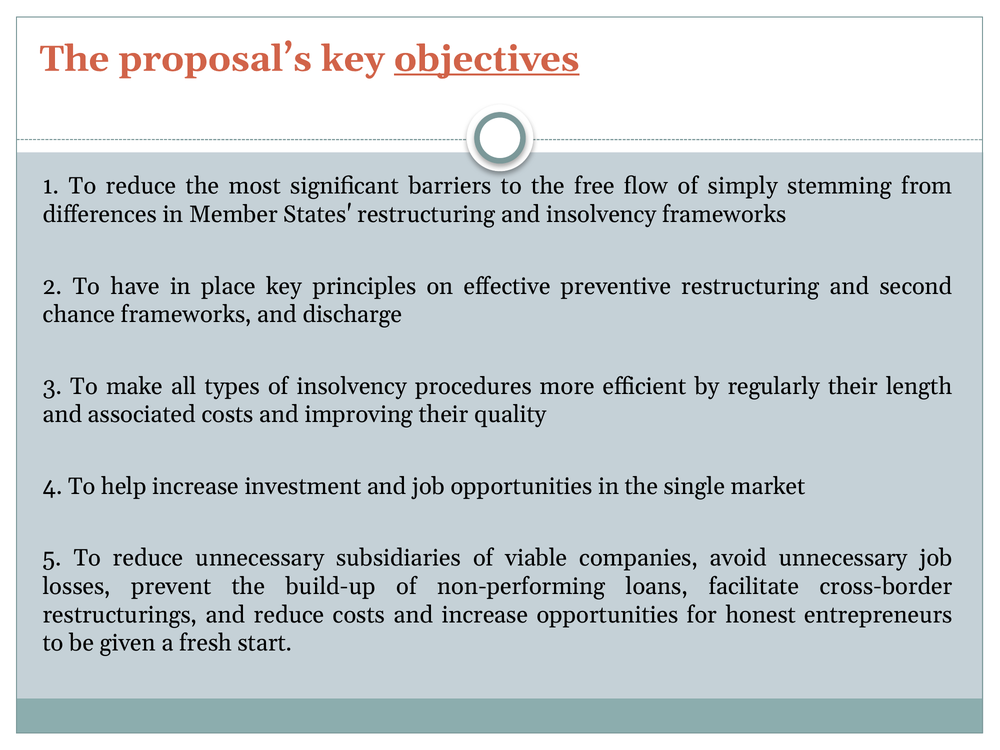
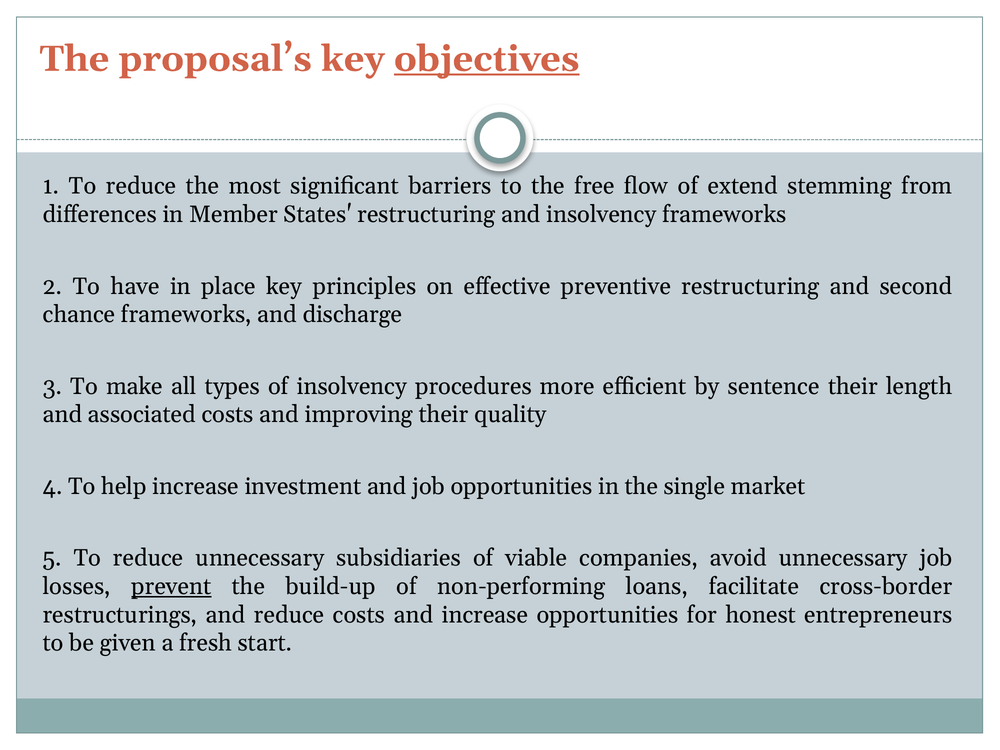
simply: simply -> extend
regularly: regularly -> sentence
prevent underline: none -> present
